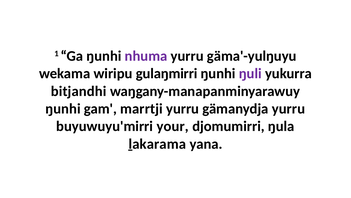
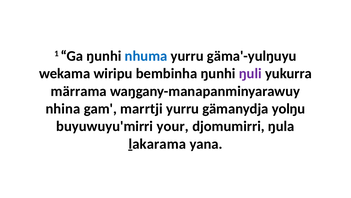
nhuma colour: purple -> blue
gulaŋmirri: gulaŋmirri -> bembinha
bitjandhi: bitjandhi -> märrama
ŋunhi at (63, 109): ŋunhi -> nhina
gämanydja yurru: yurru -> yolŋu
